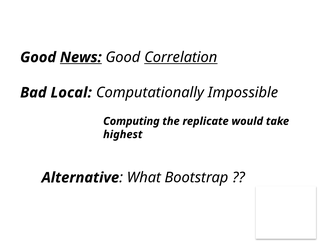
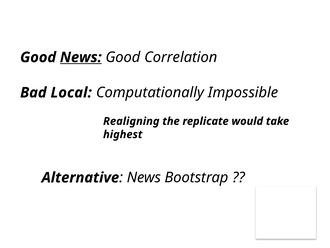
Correlation underline: present -> none
Computing: Computing -> Realigning
What at (144, 177): What -> News
